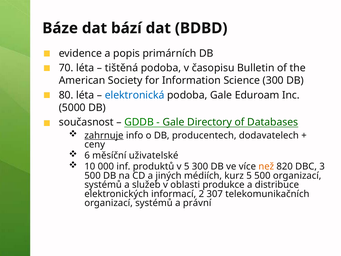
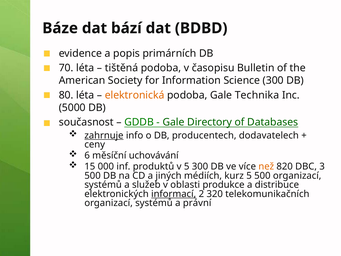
elektronická colour: blue -> orange
Eduroam: Eduroam -> Technika
uživatelské: uživatelské -> uchovávání
10: 10 -> 15
informací underline: none -> present
307: 307 -> 320
